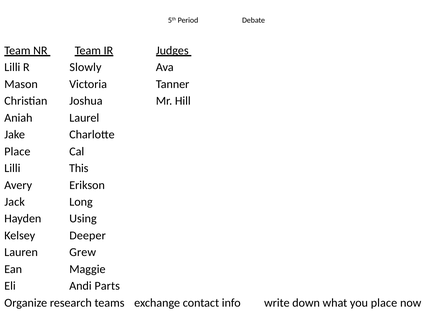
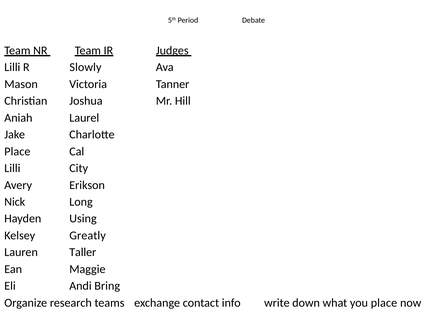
This: This -> City
Jack: Jack -> Nick
Deeper: Deeper -> Greatly
Grew: Grew -> Taller
Parts: Parts -> Bring
